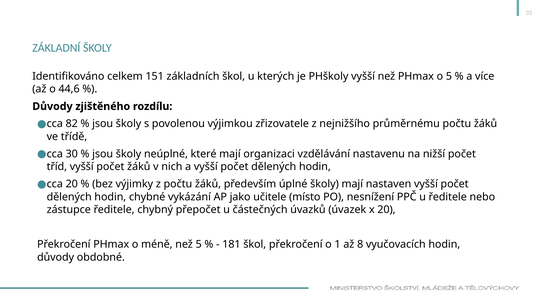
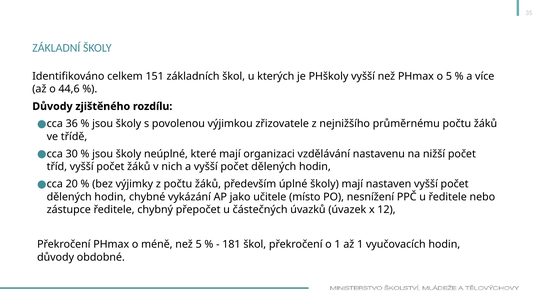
82: 82 -> 36
x 20: 20 -> 12
až 8: 8 -> 1
